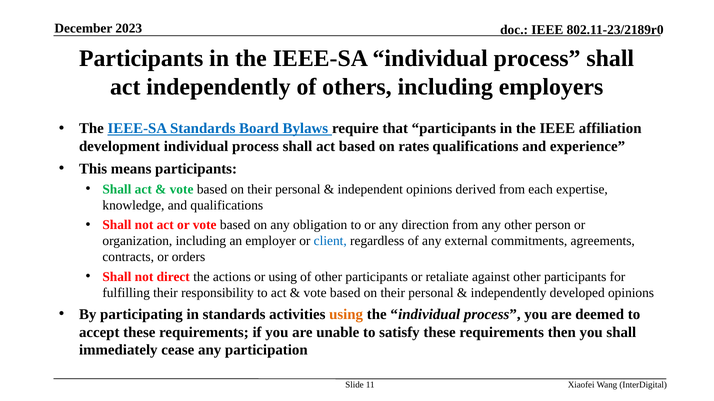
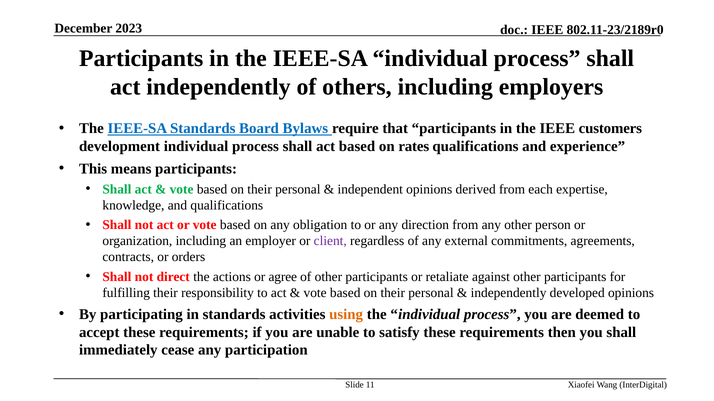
affiliation: affiliation -> customers
client colour: blue -> purple
or using: using -> agree
